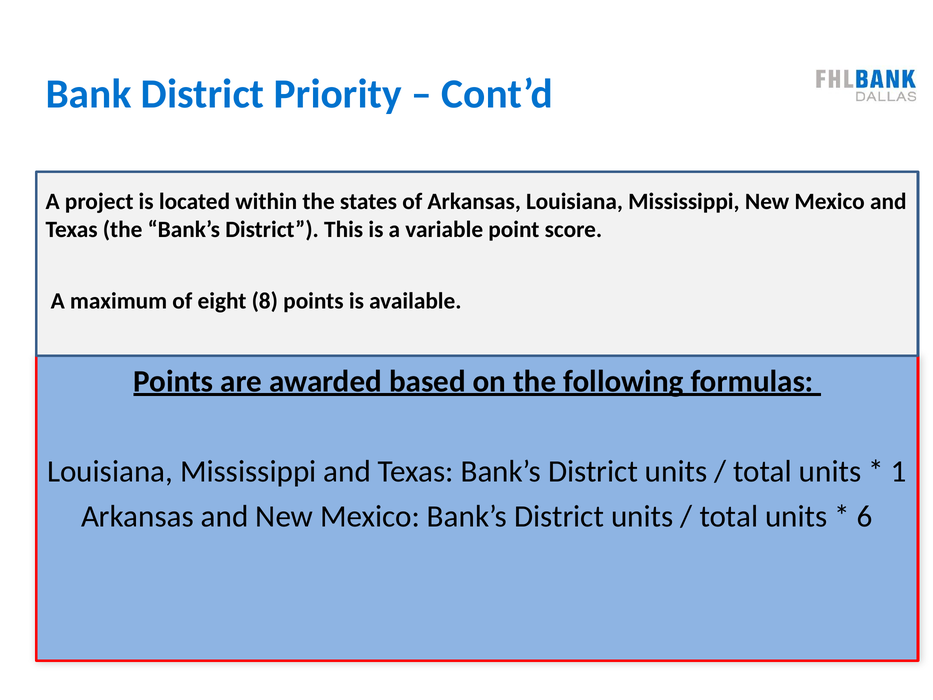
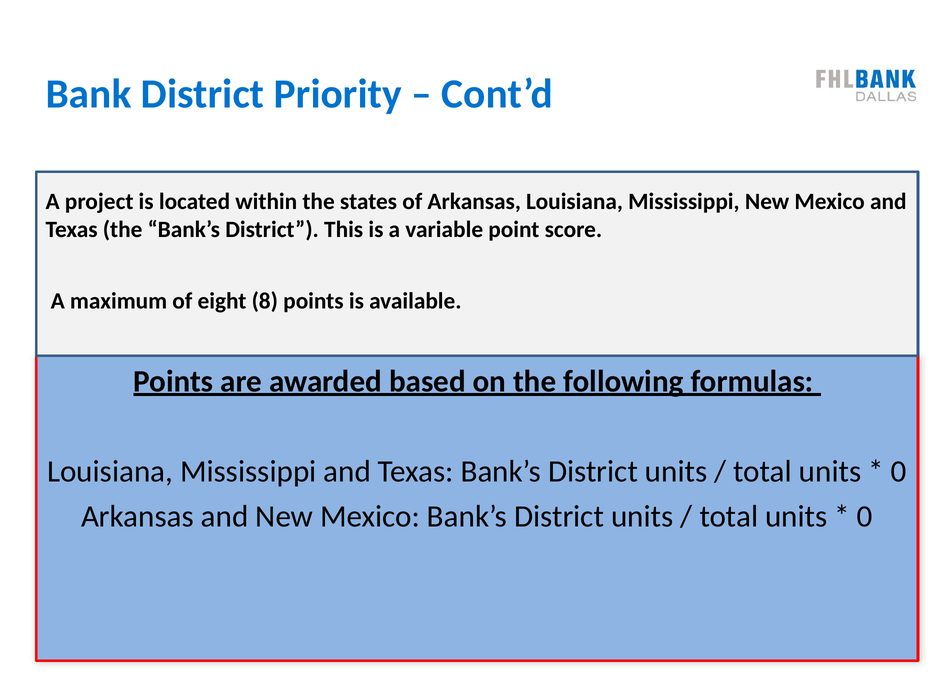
1 at (899, 471): 1 -> 0
6 at (865, 516): 6 -> 0
